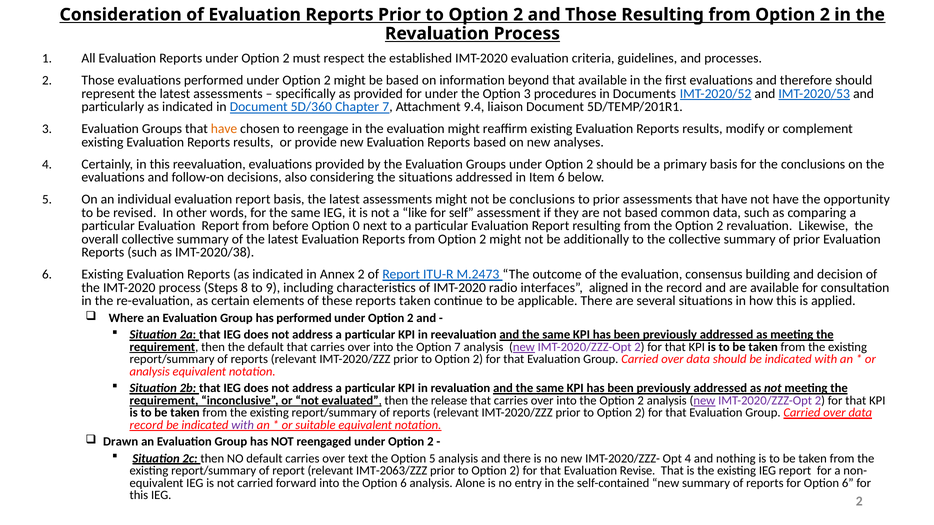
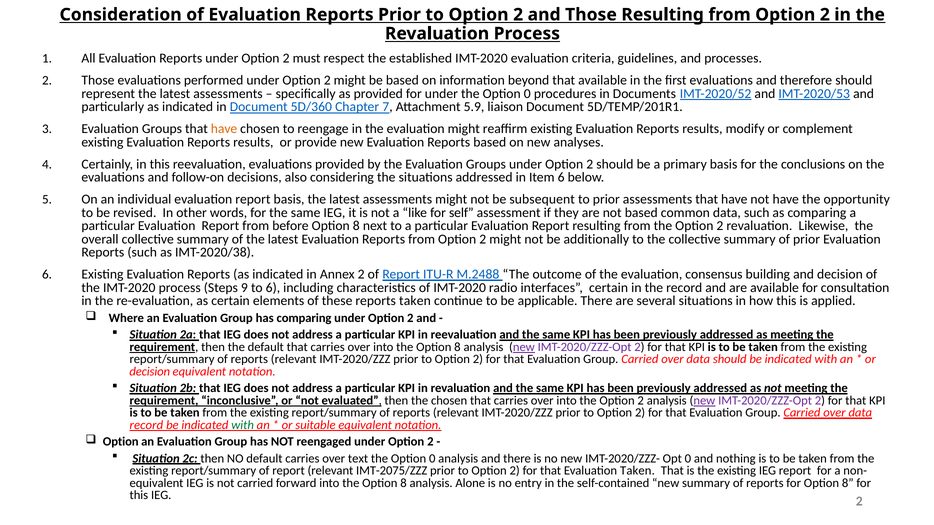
under the Option 3: 3 -> 0
9.4: 9.4 -> 5.9
be conclusions: conclusions -> subsequent
before Option 0: 0 -> 8
M.2473: M.2473 -> M.2488
8: 8 -> 9
to 9: 9 -> 6
interfaces aligned: aligned -> certain
has performed: performed -> comparing
7 at (457, 347): 7 -> 8
analysis at (150, 372): analysis -> decision
the release: release -> chosen
with at (243, 425) colour: purple -> green
Drawn at (121, 442): Drawn -> Option
5 at (432, 459): 5 -> 0
Opt 4: 4 -> 0
IMT-2063/ZZZ: IMT-2063/ZZZ -> IMT-2075/ZZZ
Evaluation Revise: Revise -> Taken
6 at (403, 483): 6 -> 8
for Option 6: 6 -> 8
